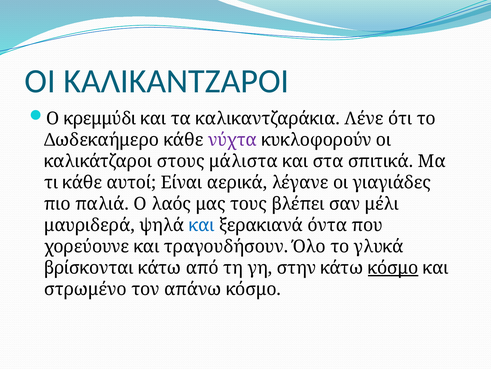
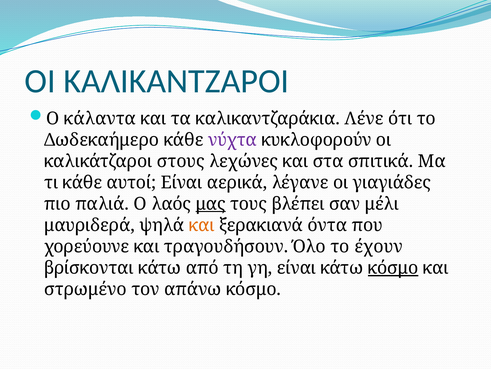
κρεμμύδι: κρεμμύδι -> κάλαντα
μάλιστα: μάλιστα -> λεχώνες
μας underline: none -> present
και at (202, 225) colour: blue -> orange
γλυκά: γλυκά -> έχουν
γη στην: στην -> είναι
